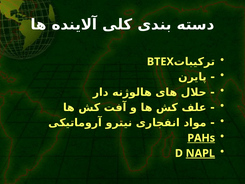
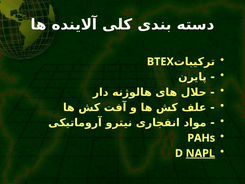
PAHs underline: present -> none
